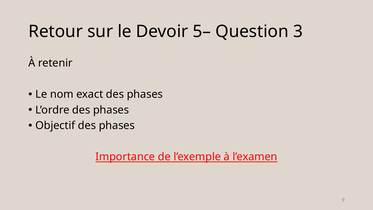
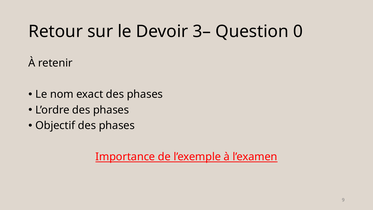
5–: 5– -> 3–
3: 3 -> 0
